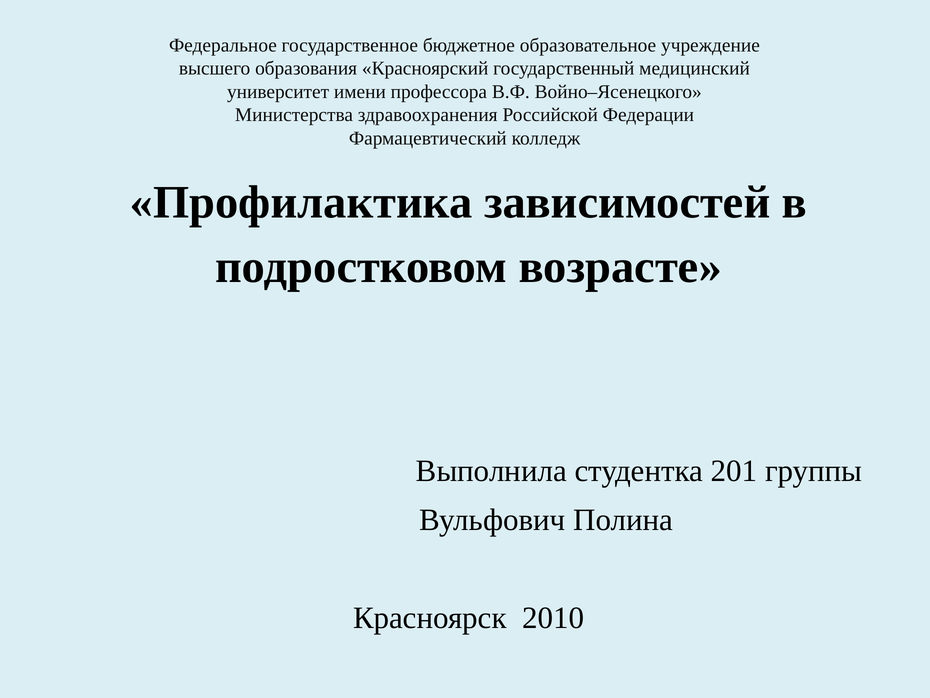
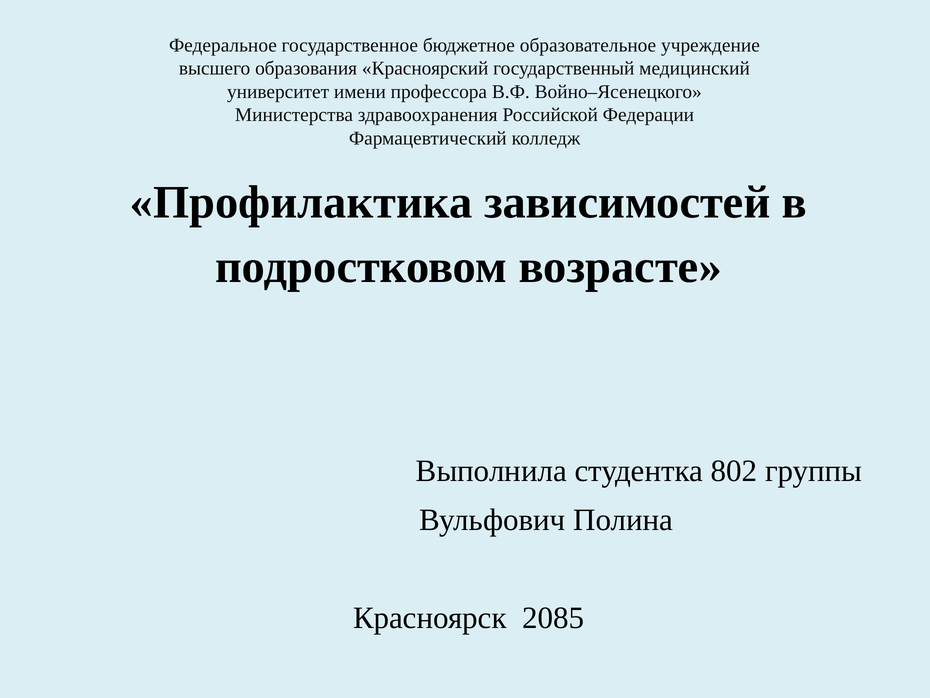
201: 201 -> 802
2010: 2010 -> 2085
